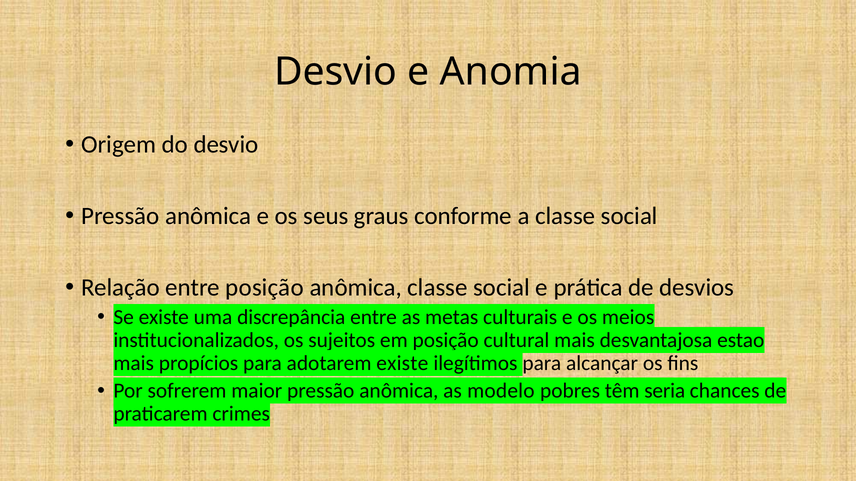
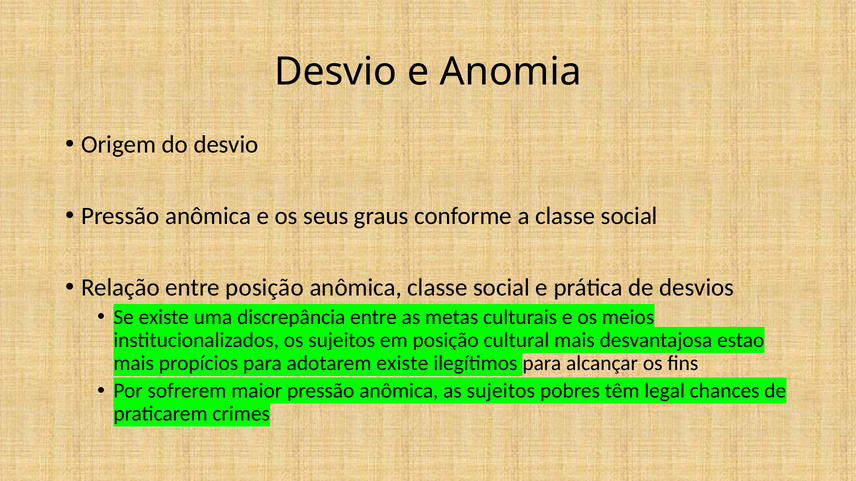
as modelo: modelo -> sujeitos
seria: seria -> legal
